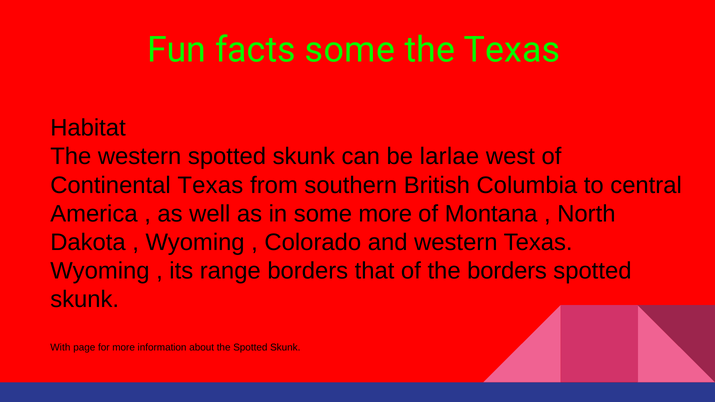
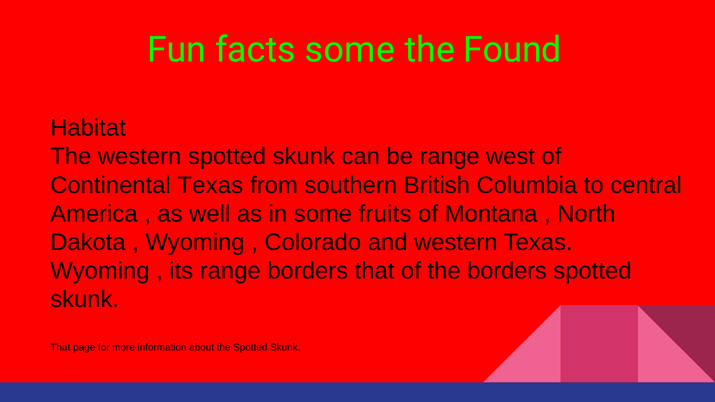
the Texas: Texas -> Found
be larlae: larlae -> range
some more: more -> fruits
With at (60, 348): With -> That
